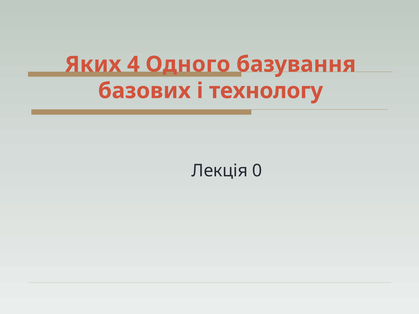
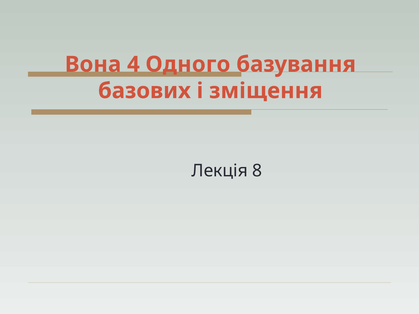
Яких: Яких -> Вона
технологу: технологу -> зміщення
0: 0 -> 8
